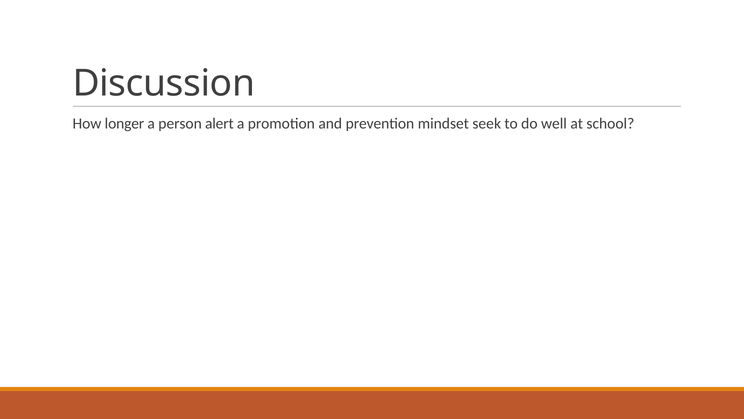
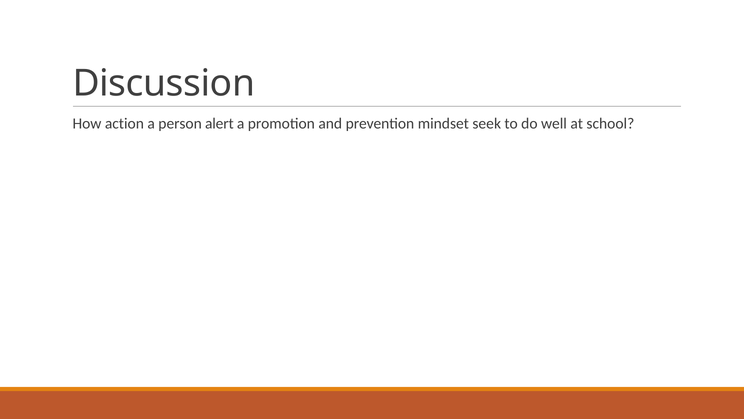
longer: longer -> action
